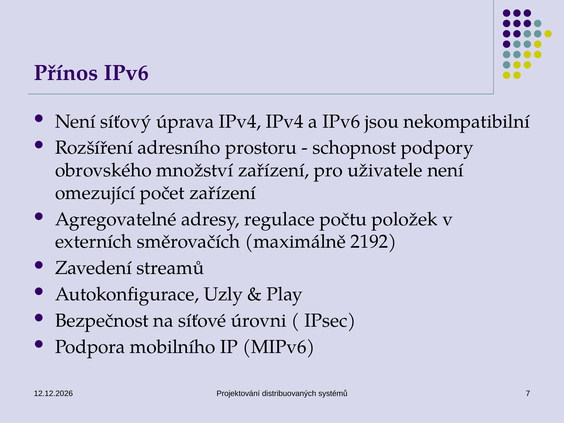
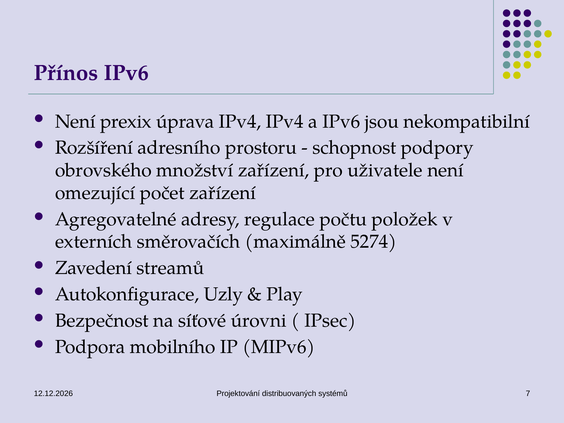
síťový: síťový -> prexix
2192: 2192 -> 5274
